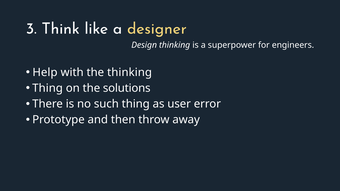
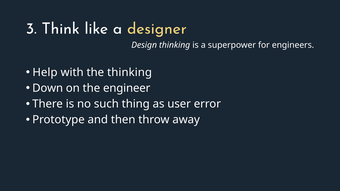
Thing at (48, 88): Thing -> Down
solutions: solutions -> engineer
